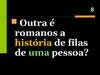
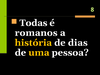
Outra: Outra -> Todas
filas: filas -> dias
uma colour: light green -> yellow
